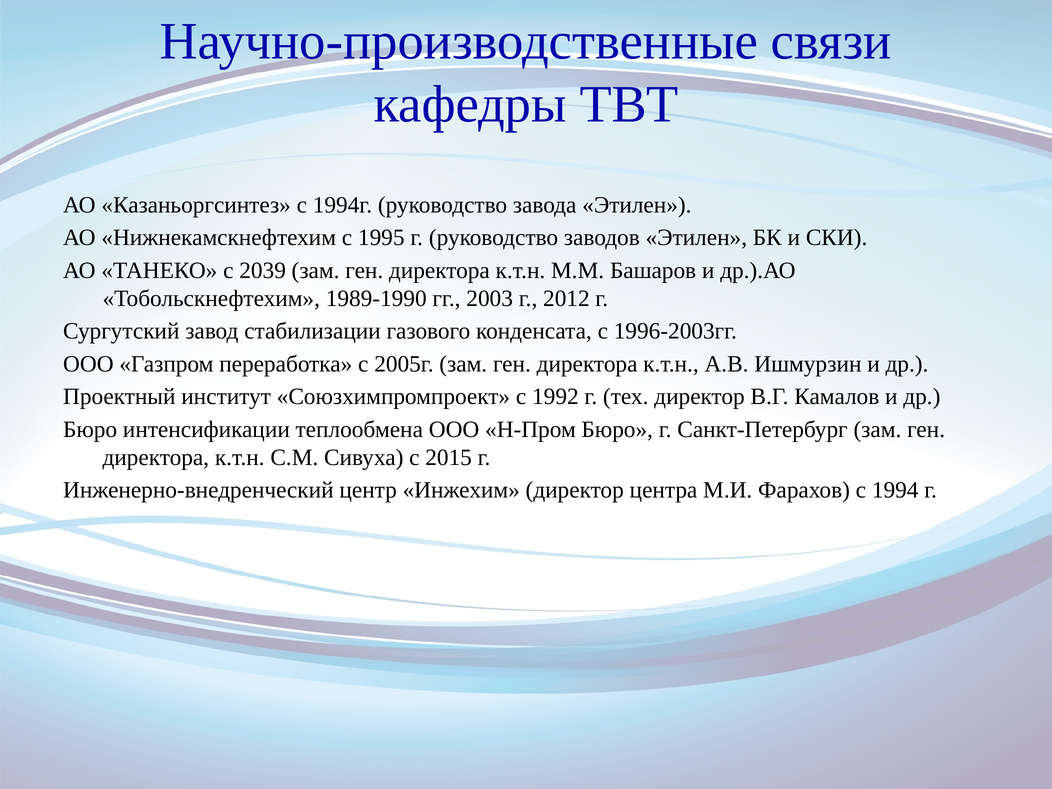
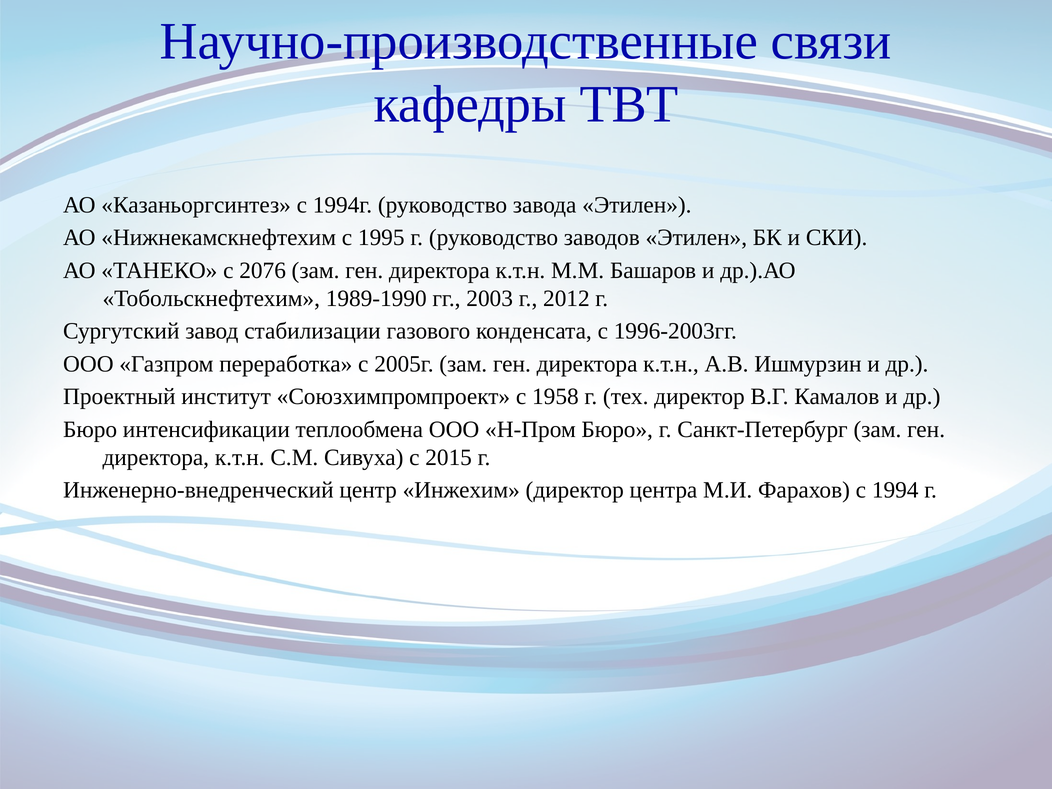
2039: 2039 -> 2076
1992: 1992 -> 1958
